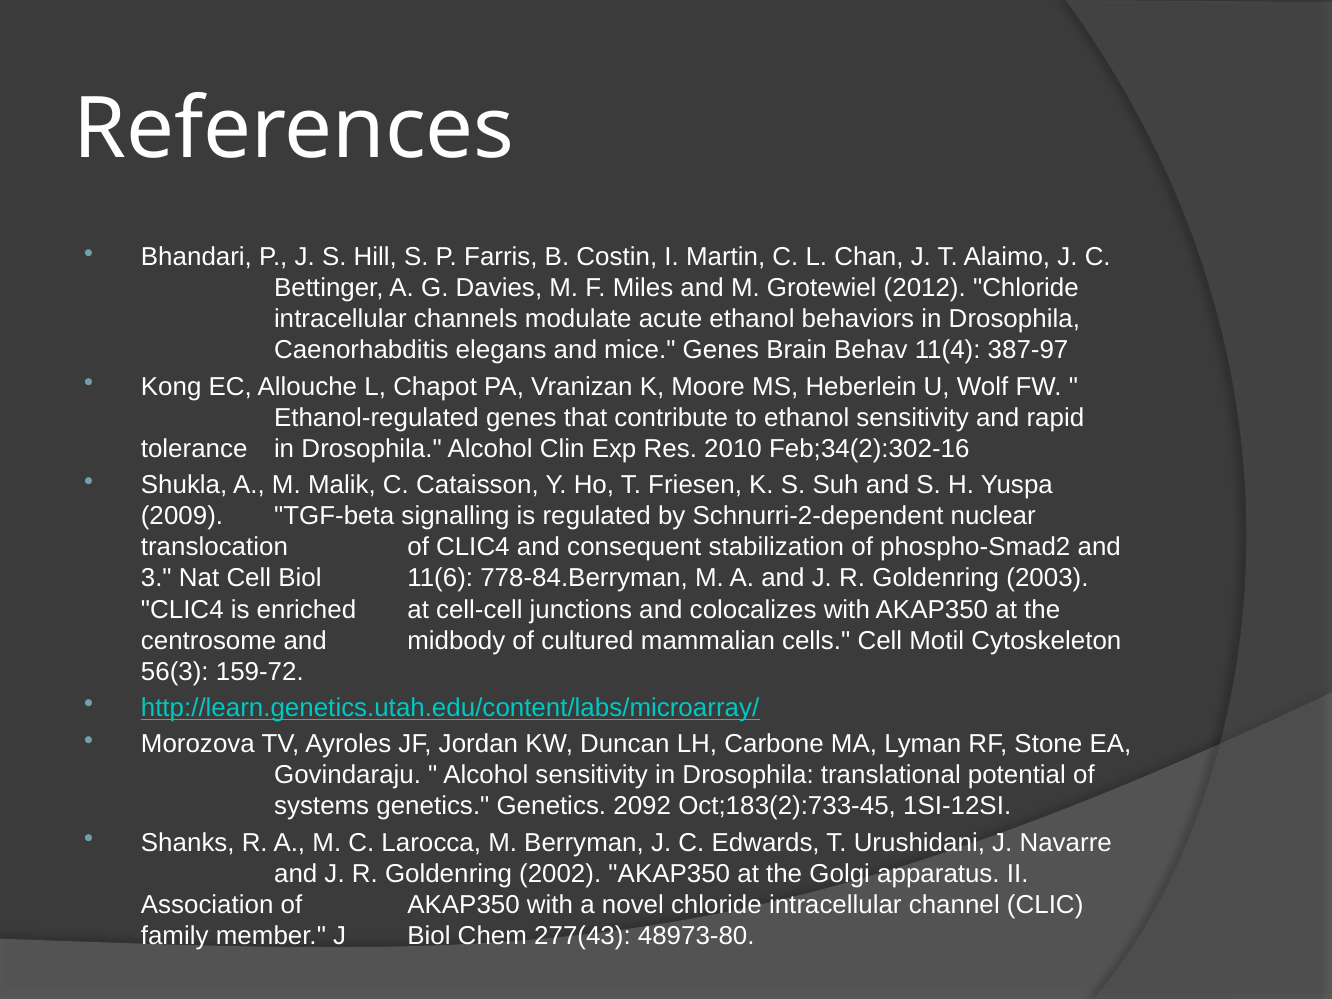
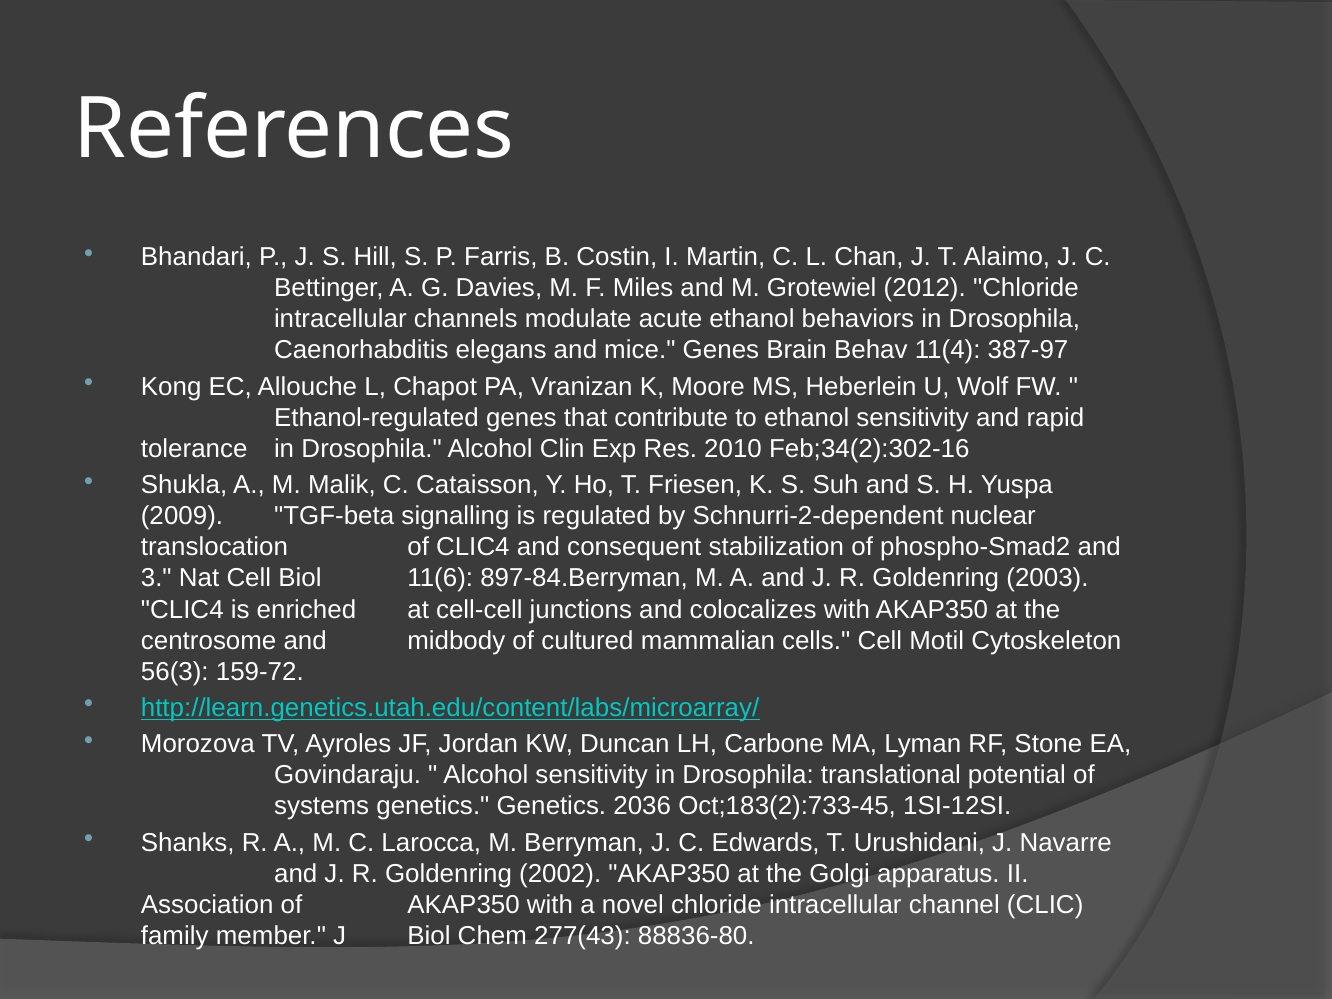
778-84.Berryman: 778-84.Berryman -> 897-84.Berryman
2092: 2092 -> 2036
48973-80: 48973-80 -> 88836-80
